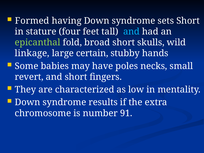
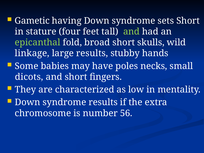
Formed: Formed -> Gametic
and at (131, 32) colour: light blue -> light green
large certain: certain -> results
revert: revert -> dicots
91: 91 -> 56
